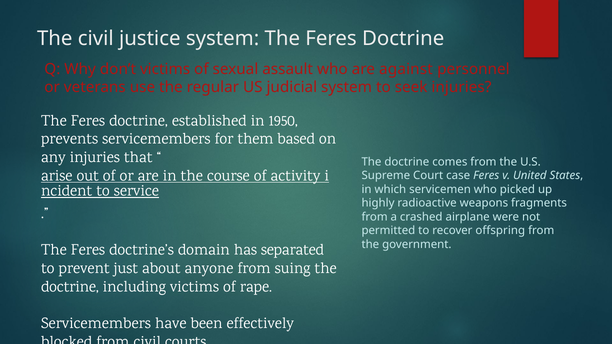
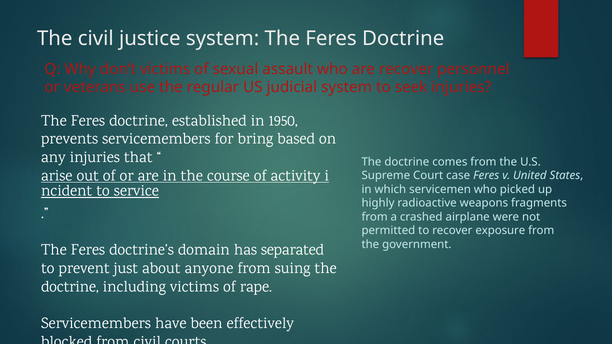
are against: against -> recover
them: them -> bring
offspring: offspring -> exposure
